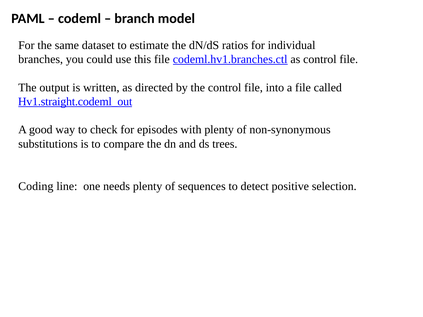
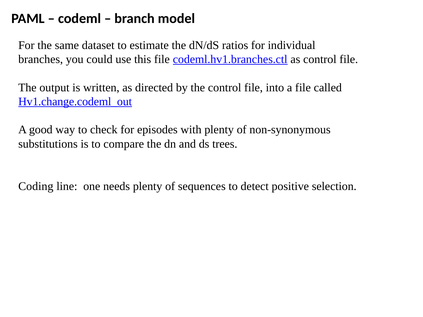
Hv1.straight.codeml_out: Hv1.straight.codeml_out -> Hv1.change.codeml_out
